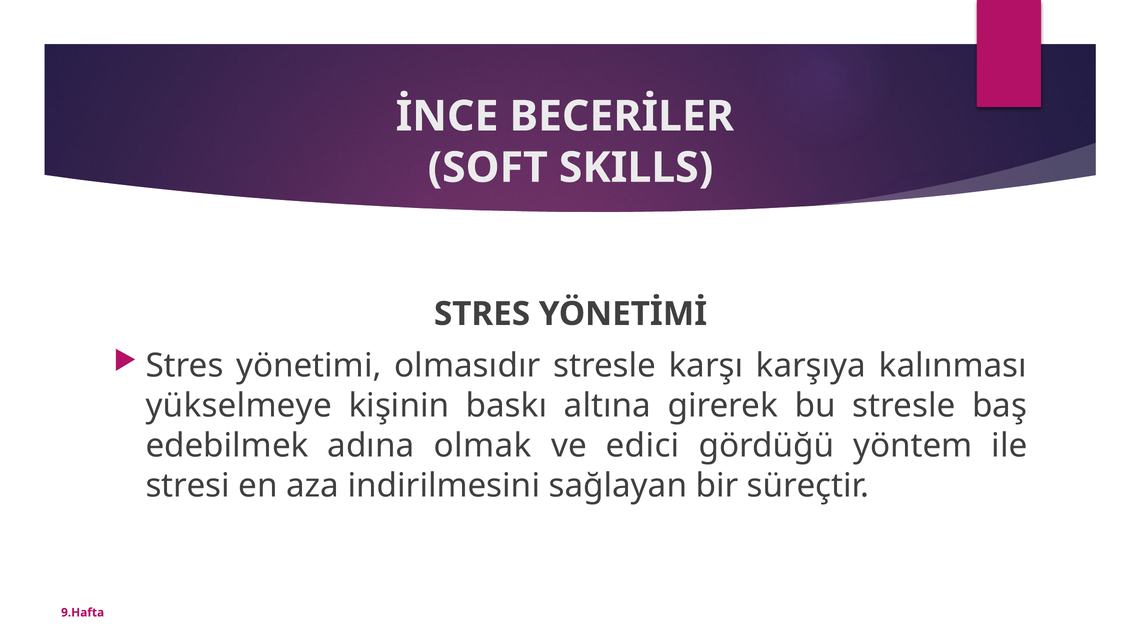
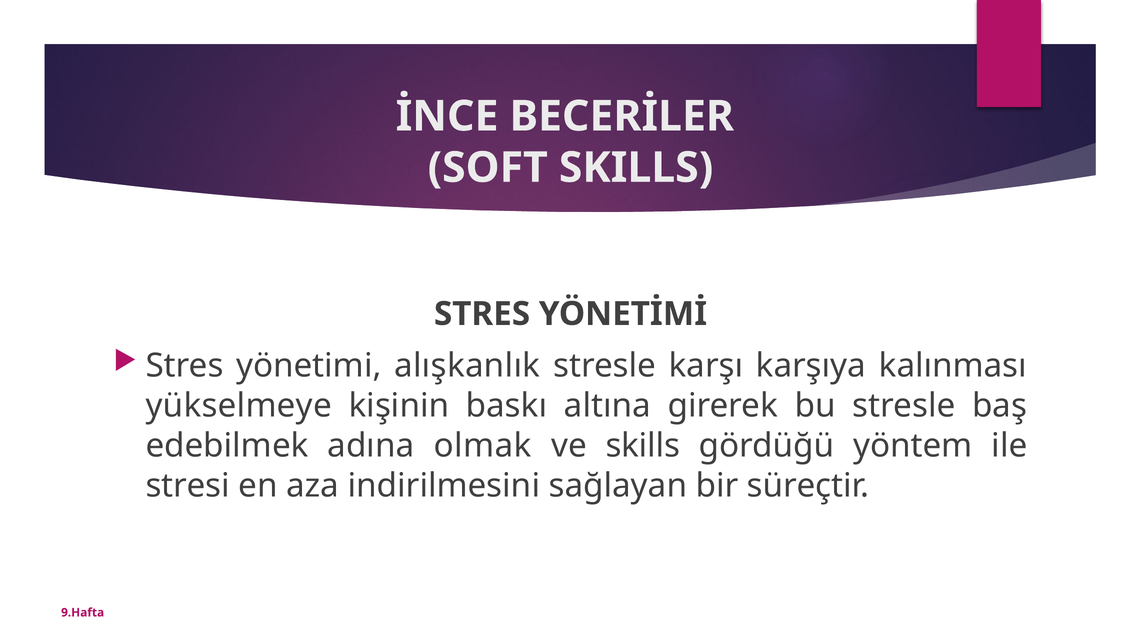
olmasıdır: olmasıdır -> alışkanlık
ve edici: edici -> skills
